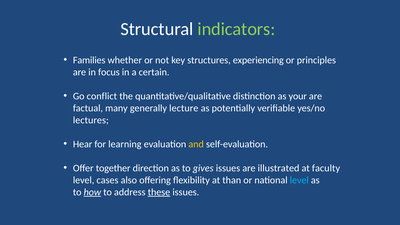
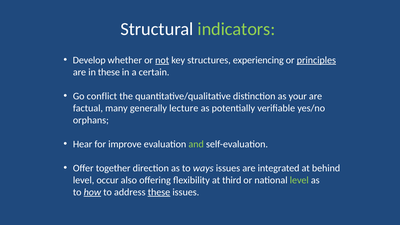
Families: Families -> Develop
not underline: none -> present
principles underline: none -> present
in focus: focus -> these
lectures: lectures -> orphans
learning: learning -> improve
and colour: yellow -> light green
gives: gives -> ways
illustrated: illustrated -> integrated
faculty: faculty -> behind
cases: cases -> occur
than: than -> third
level at (299, 180) colour: light blue -> light green
